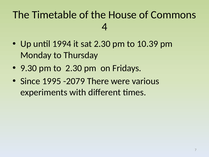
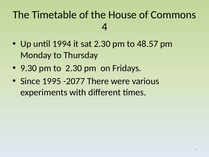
10.39: 10.39 -> 48.57
-2079: -2079 -> -2077
